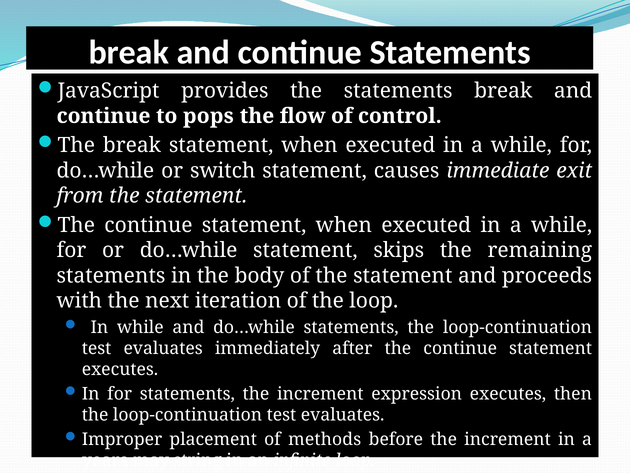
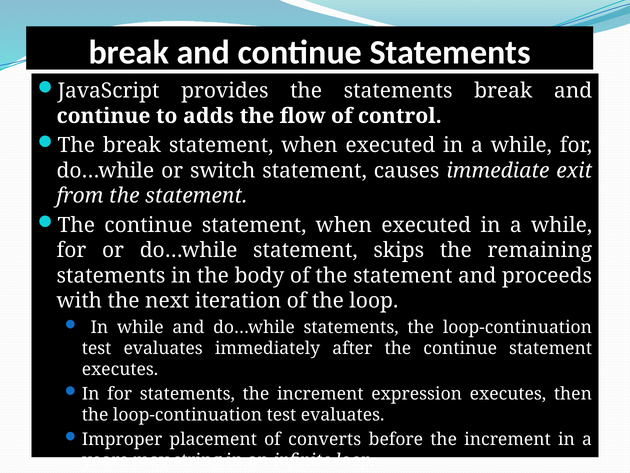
pops: pops -> adds
methods: methods -> converts
